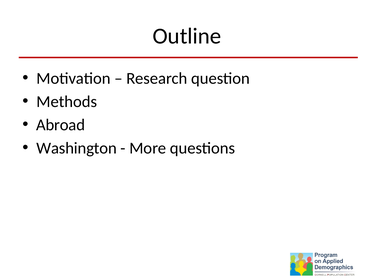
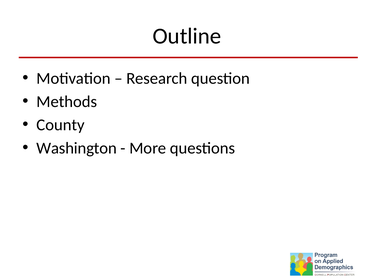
Abroad: Abroad -> County
